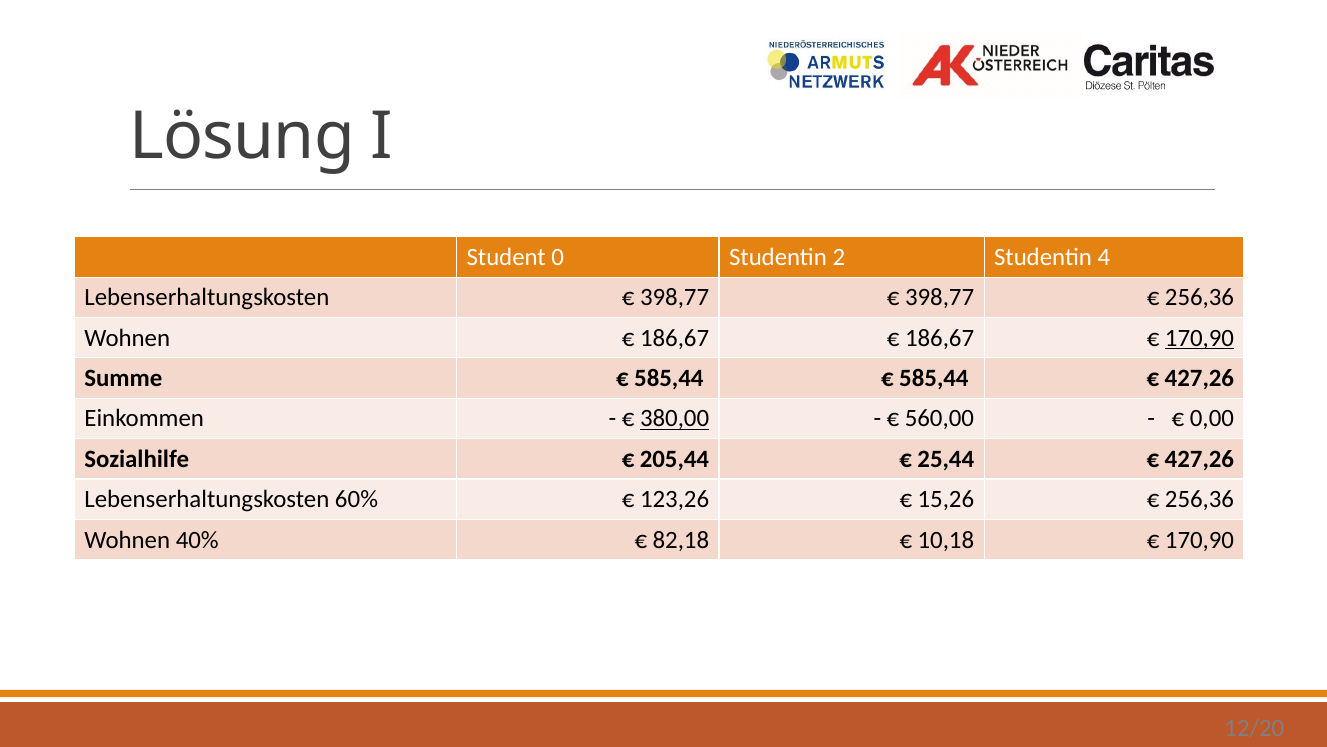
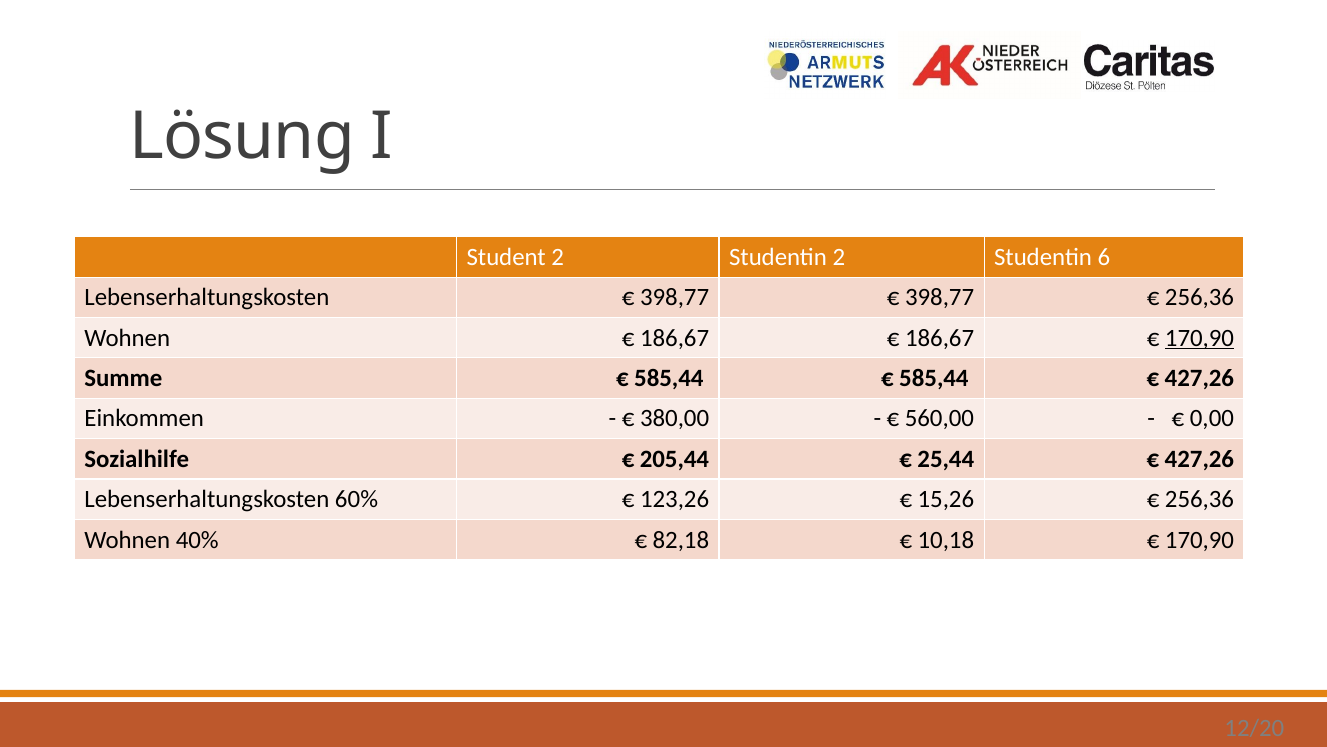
Student 0: 0 -> 2
4: 4 -> 6
380,00 underline: present -> none
